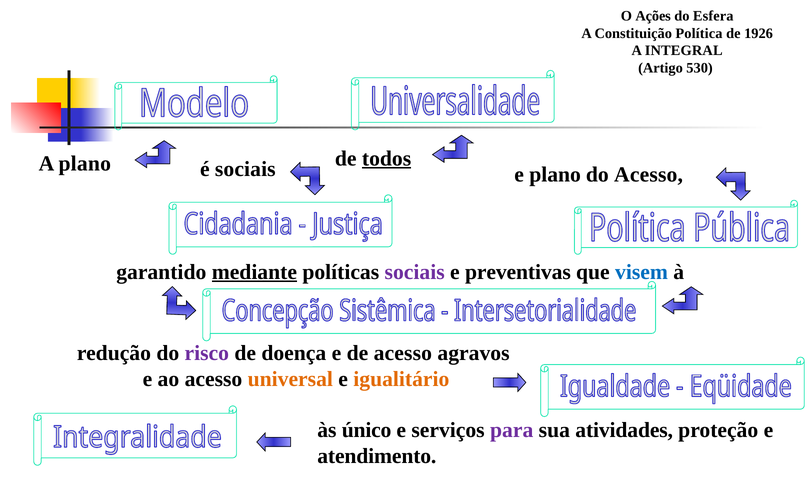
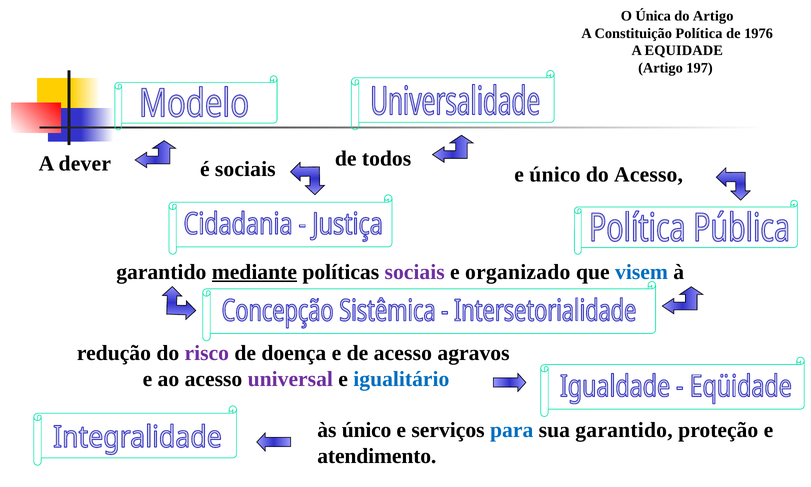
Ações: Ações -> Única
do Esfera: Esfera -> Artigo
1926: 1926 -> 1976
INTEGRAL: INTEGRAL -> EQUIDADE
530: 530 -> 197
todos underline: present -> none
A plano: plano -> dever
e plano: plano -> único
preventivas: preventivas -> organizado
universal colour: orange -> purple
igualitário colour: orange -> blue
para colour: purple -> blue
sua atividades: atividades -> garantido
